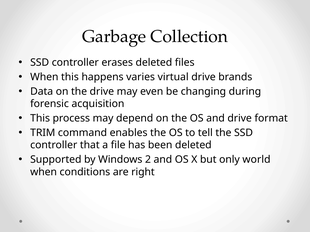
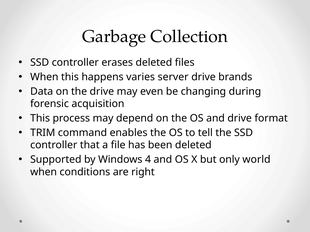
virtual: virtual -> server
2: 2 -> 4
